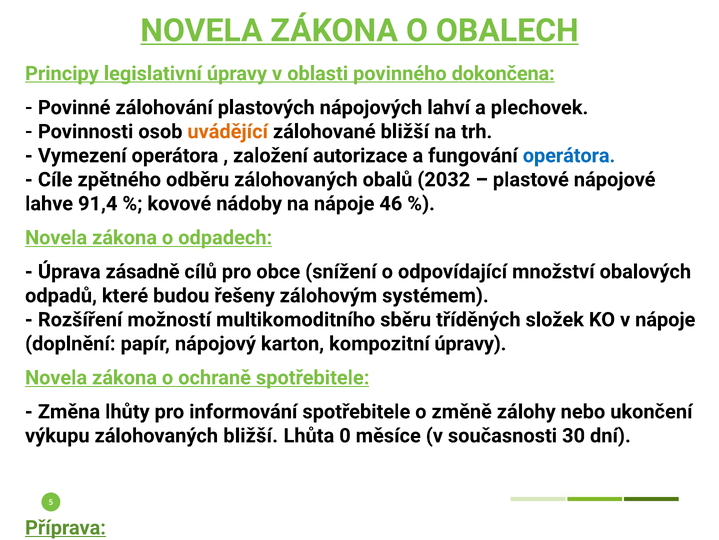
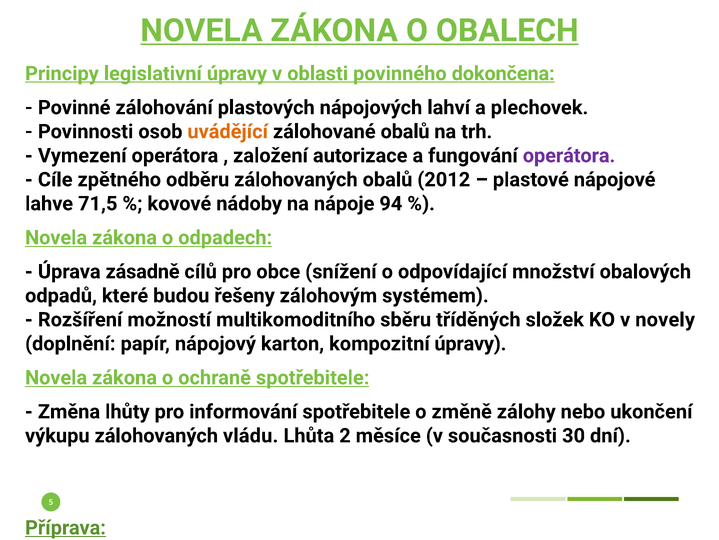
zálohované bližší: bližší -> obalů
operátora at (569, 155) colour: blue -> purple
2032: 2032 -> 2012
91,4: 91,4 -> 71,5
46: 46 -> 94
v nápoje: nápoje -> novely
zálohovaných bližší: bližší -> vládu
0: 0 -> 2
